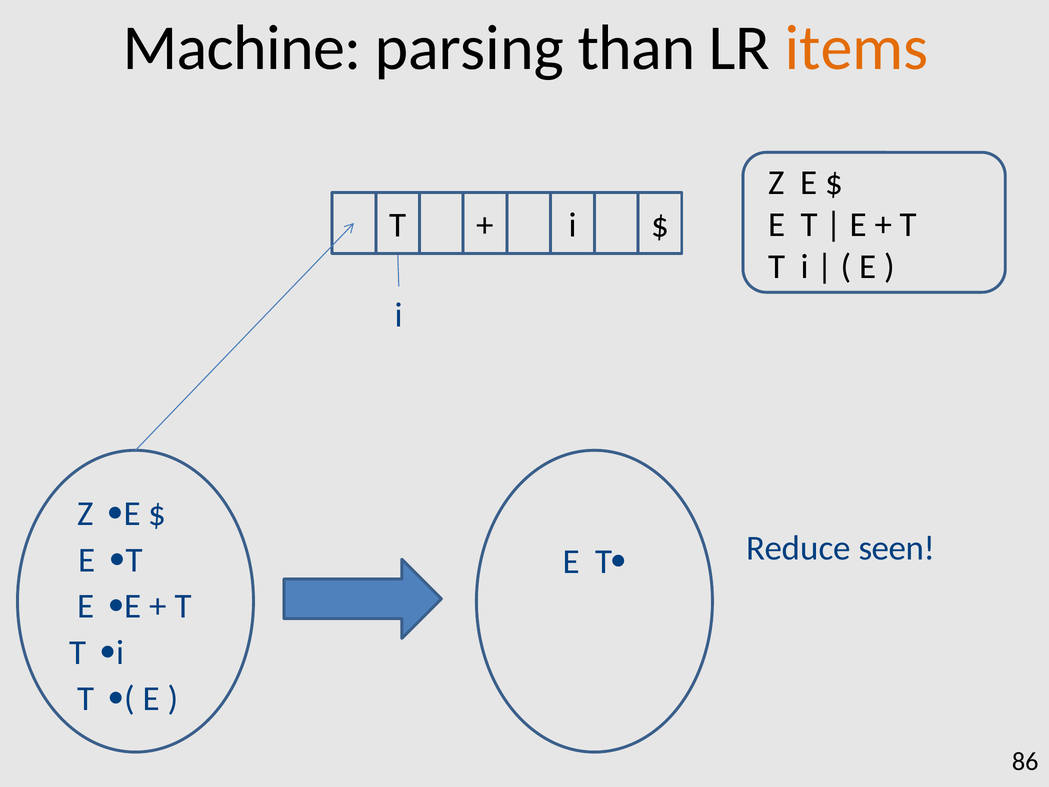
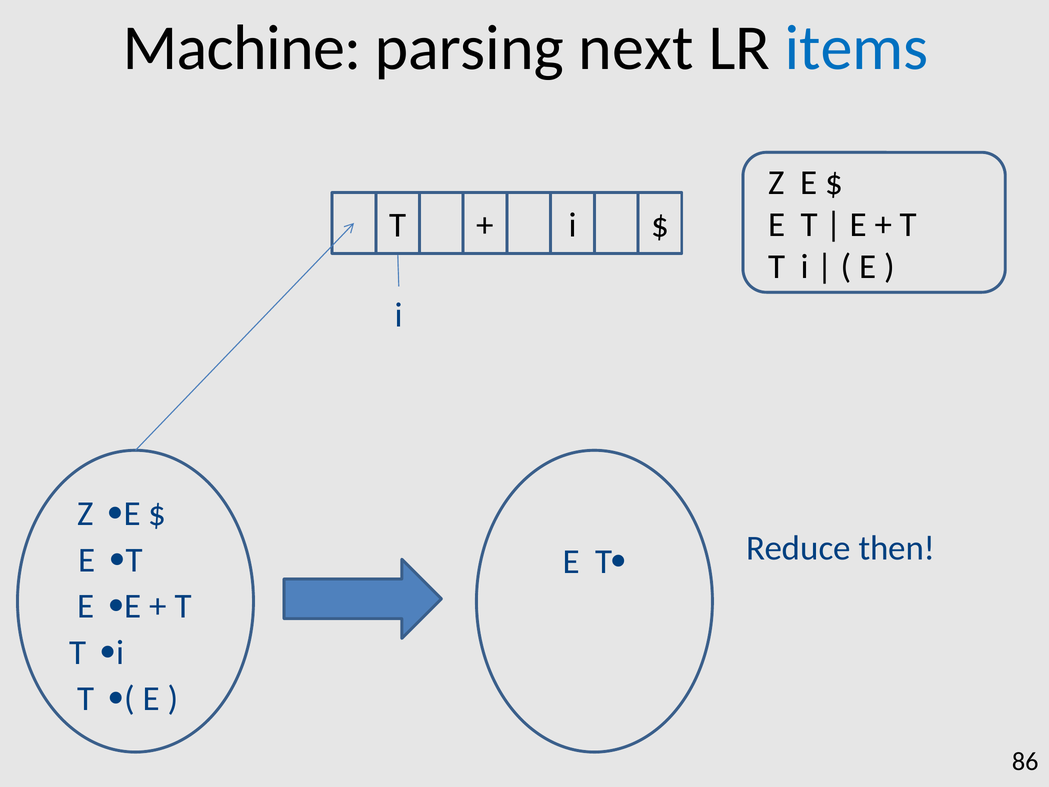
than: than -> next
items colour: orange -> blue
seen: seen -> then
